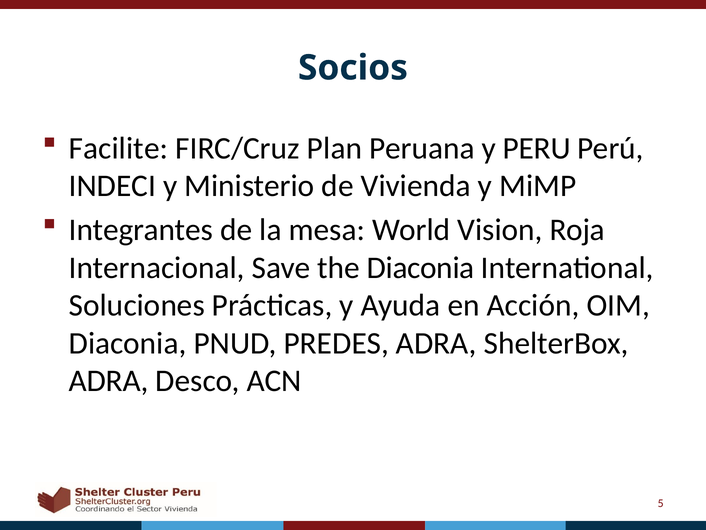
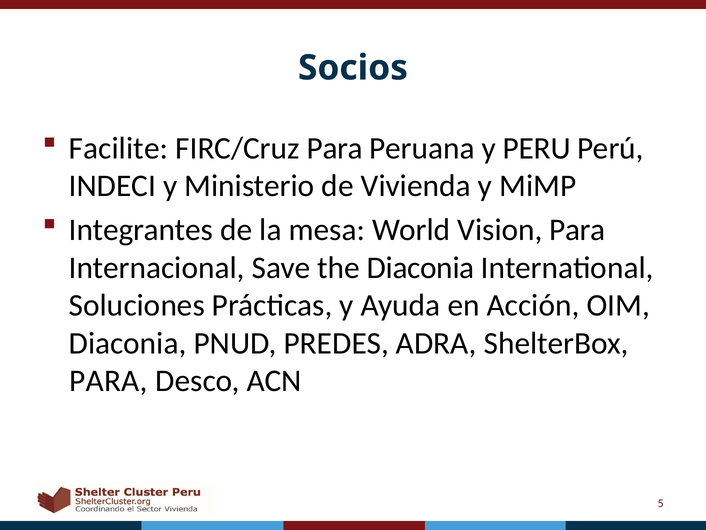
FIRC/Cruz Plan: Plan -> Para
Vision Roja: Roja -> Para
ADRA at (109, 381): ADRA -> PARA
